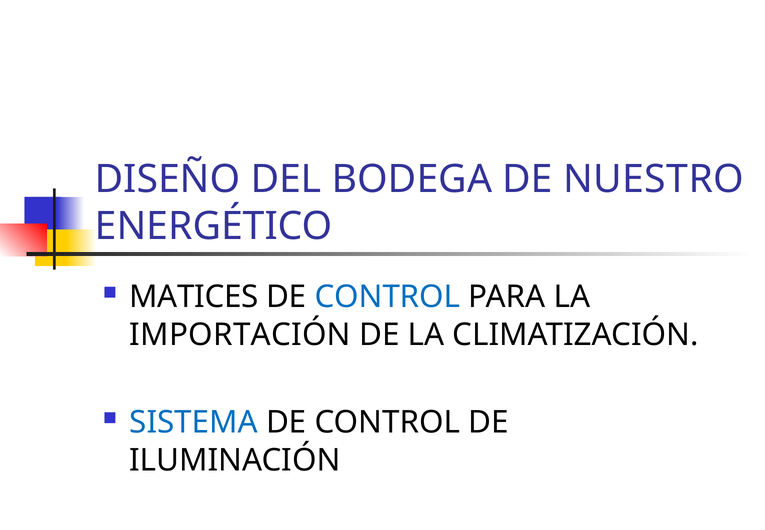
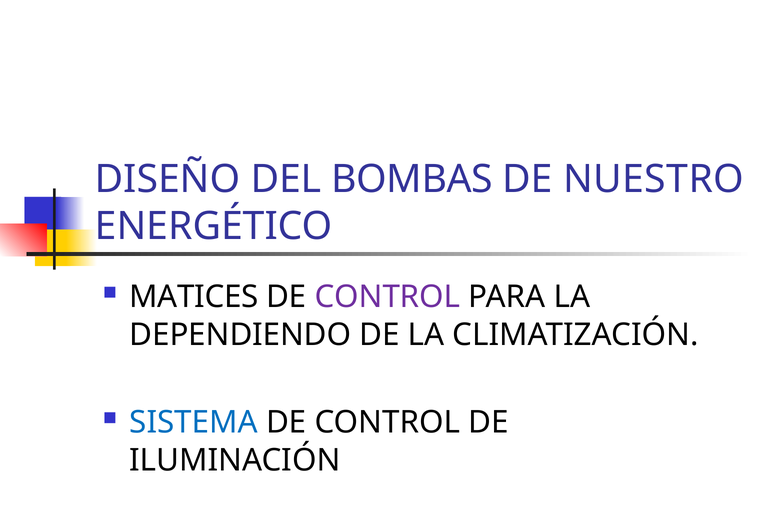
BODEGA: BODEGA -> BOMBAS
CONTROL at (387, 297) colour: blue -> purple
IMPORTACIÓN: IMPORTACIÓN -> DEPENDIENDO
